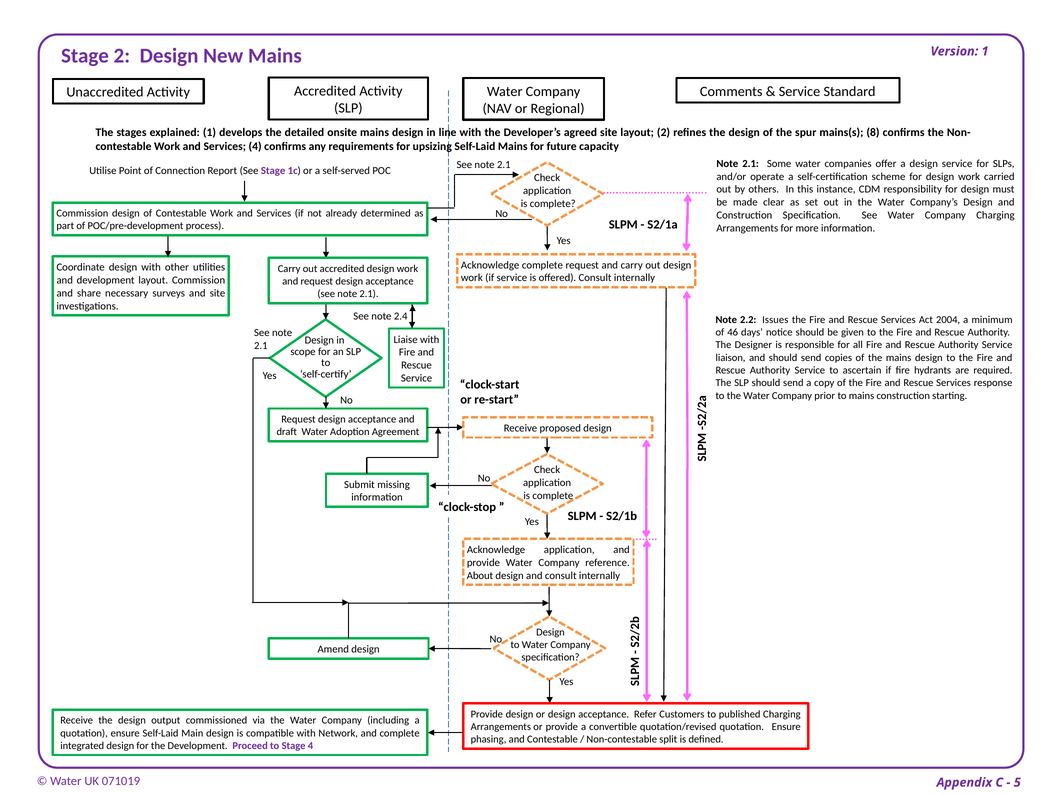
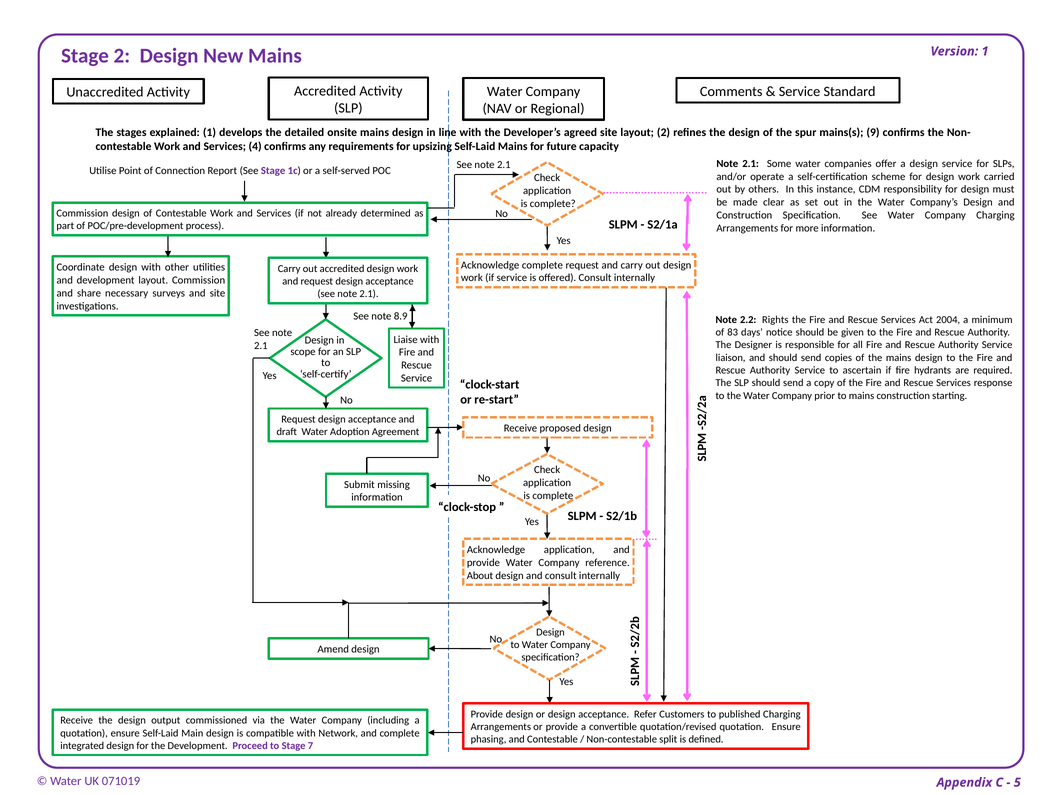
8: 8 -> 9
2.4: 2.4 -> 8.9
Issues: Issues -> Rights
46: 46 -> 83
Stage 4: 4 -> 7
